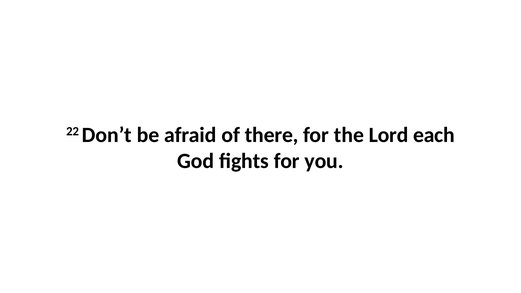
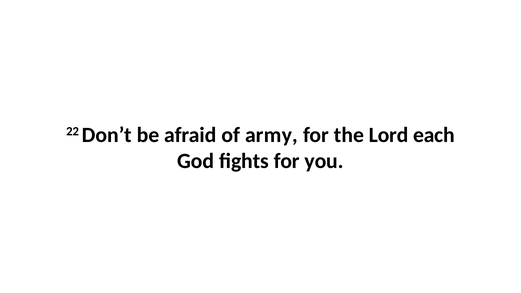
there: there -> army
